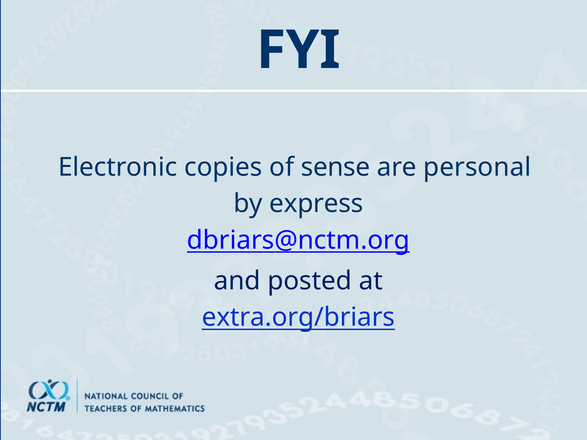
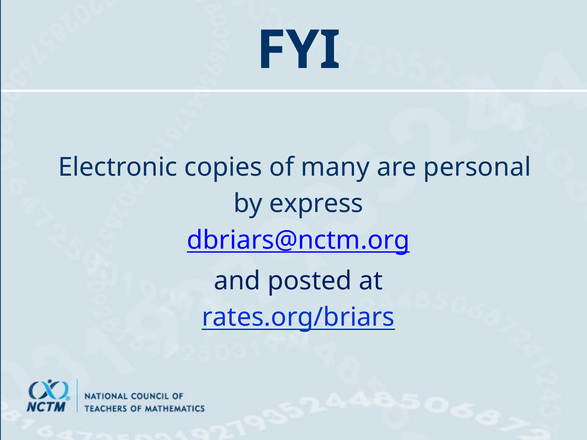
sense: sense -> many
extra.org/briars: extra.org/briars -> rates.org/briars
